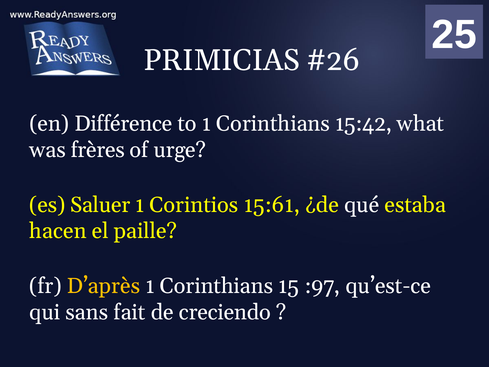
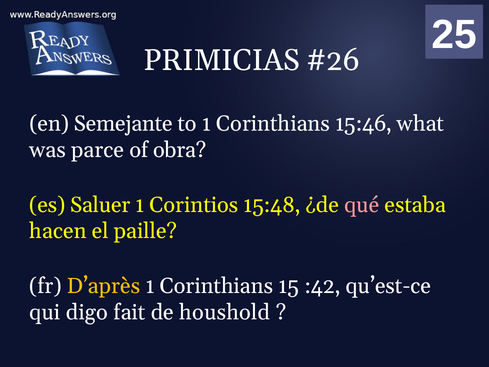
Différence: Différence -> Semejante
15:42: 15:42 -> 15:46
frères: frères -> parce
urge: urge -> obra
15:61: 15:61 -> 15:48
qué colour: white -> pink
:97: :97 -> :42
sans: sans -> digo
creciendo: creciendo -> houshold
